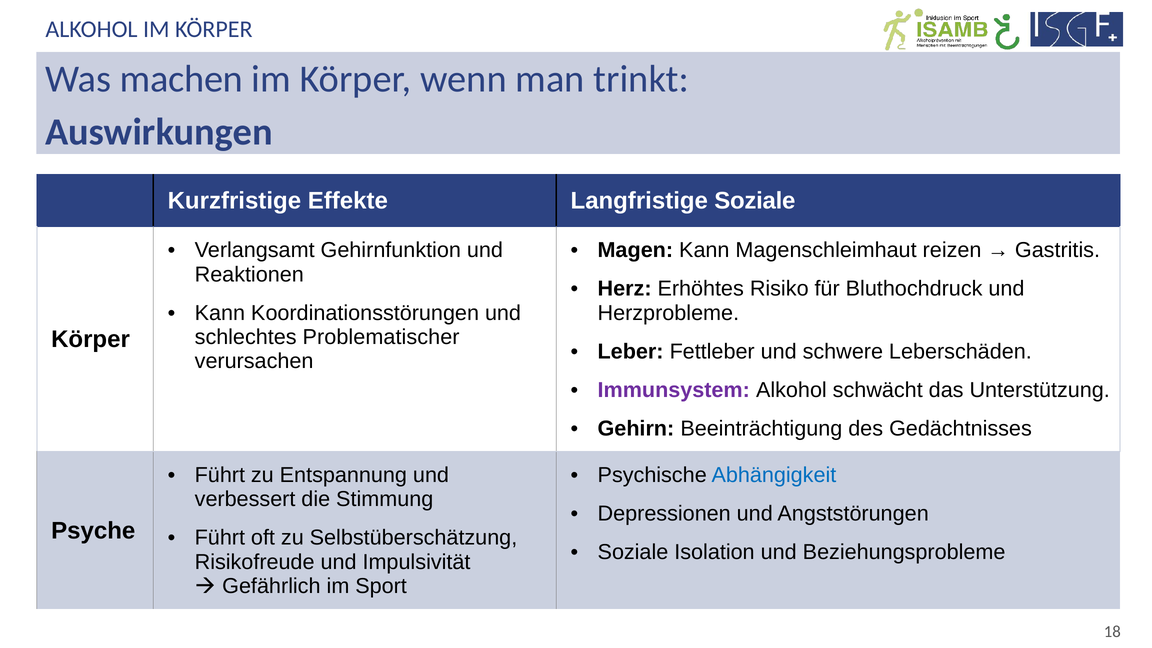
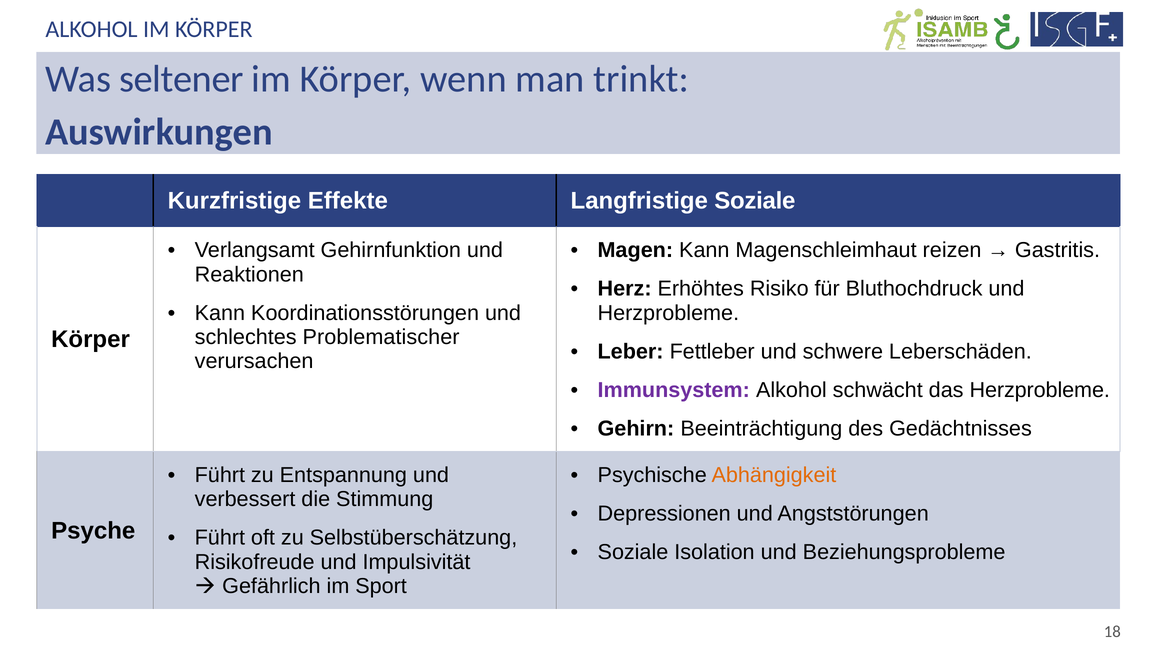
machen: machen -> seltener
das Unterstützung: Unterstützung -> Herzprobleme
Abhängigkeit colour: blue -> orange
